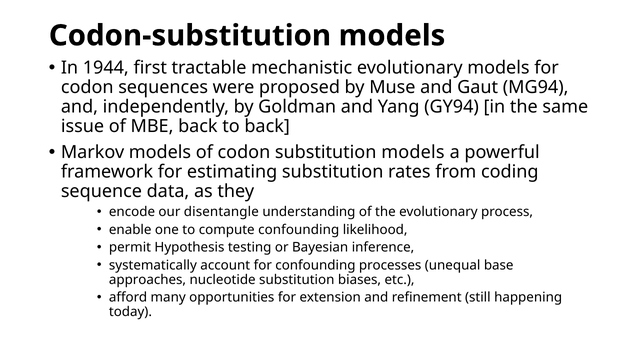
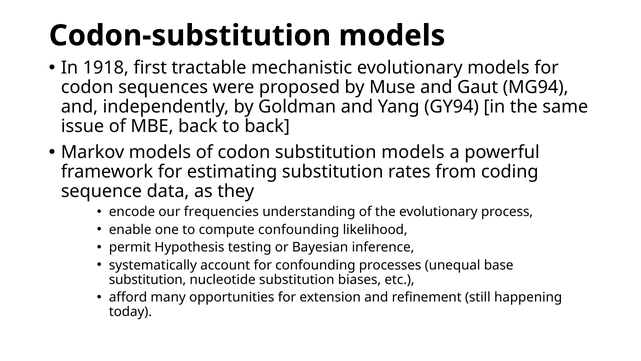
1944: 1944 -> 1918
disentangle: disentangle -> frequencies
approaches at (148, 279): approaches -> substitution
